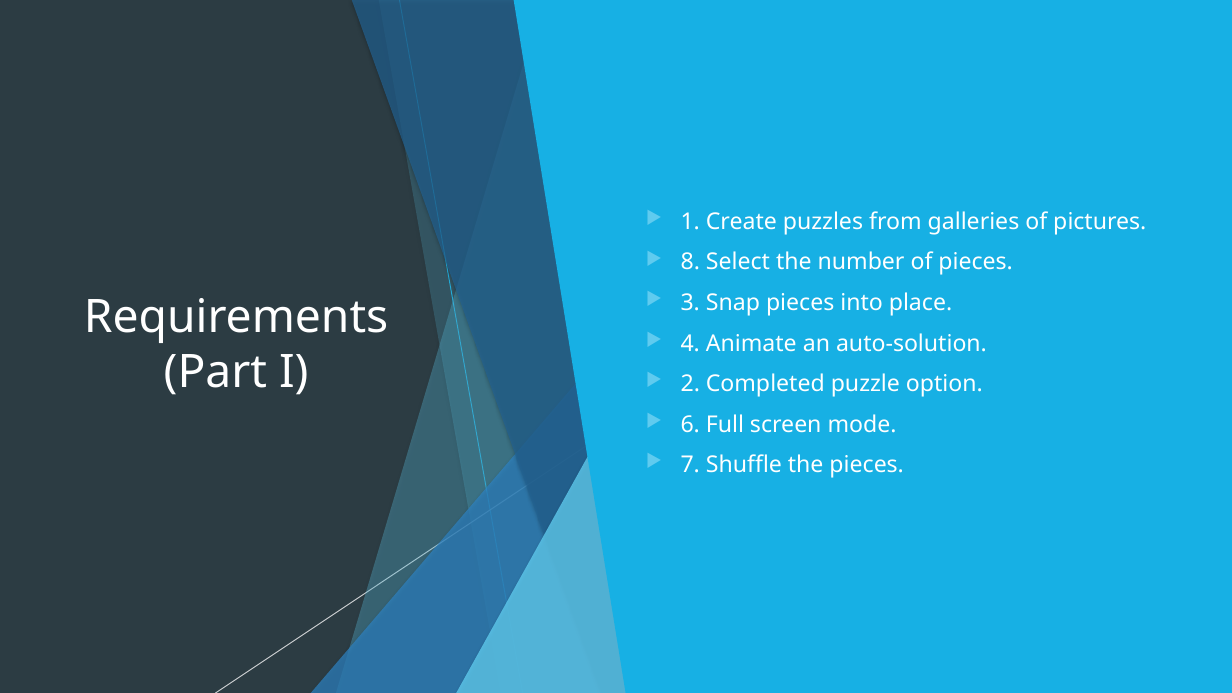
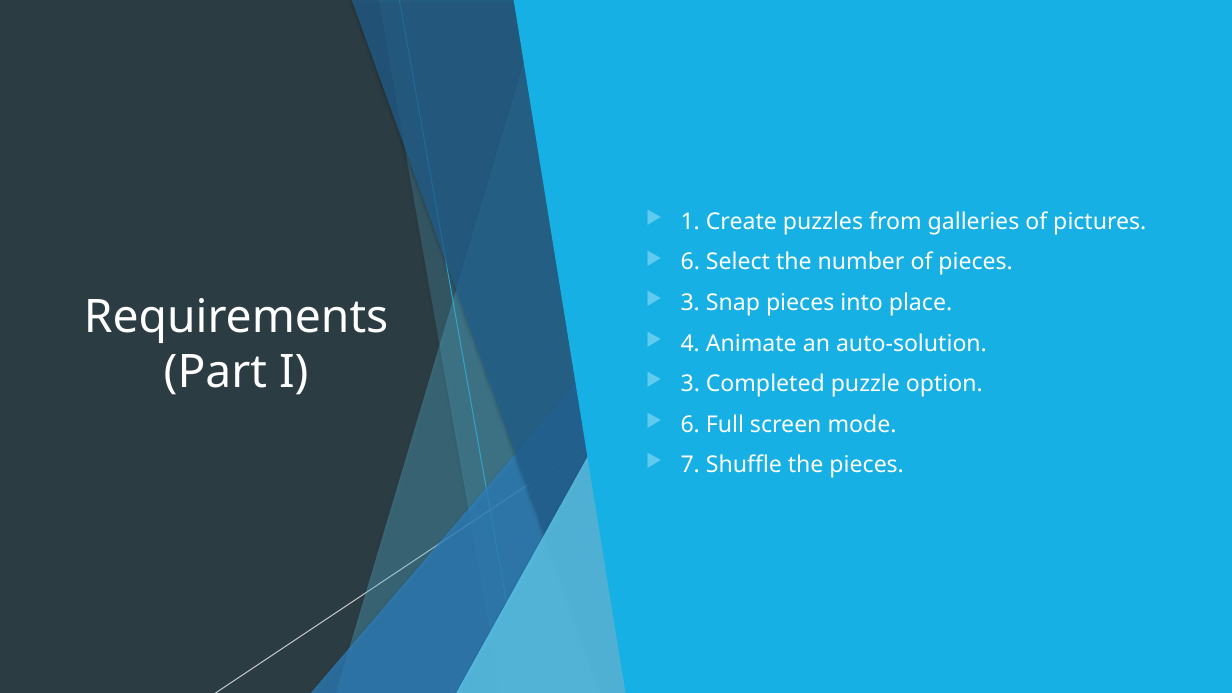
8 at (690, 262): 8 -> 6
2 at (690, 384): 2 -> 3
